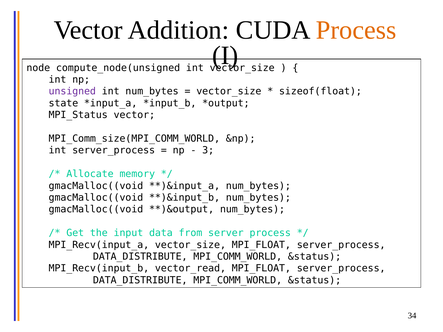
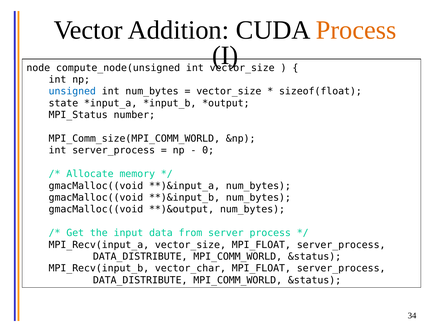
unsigned colour: purple -> blue
MPI_Status vector: vector -> number
3: 3 -> 0
vector_read: vector_read -> vector_char
